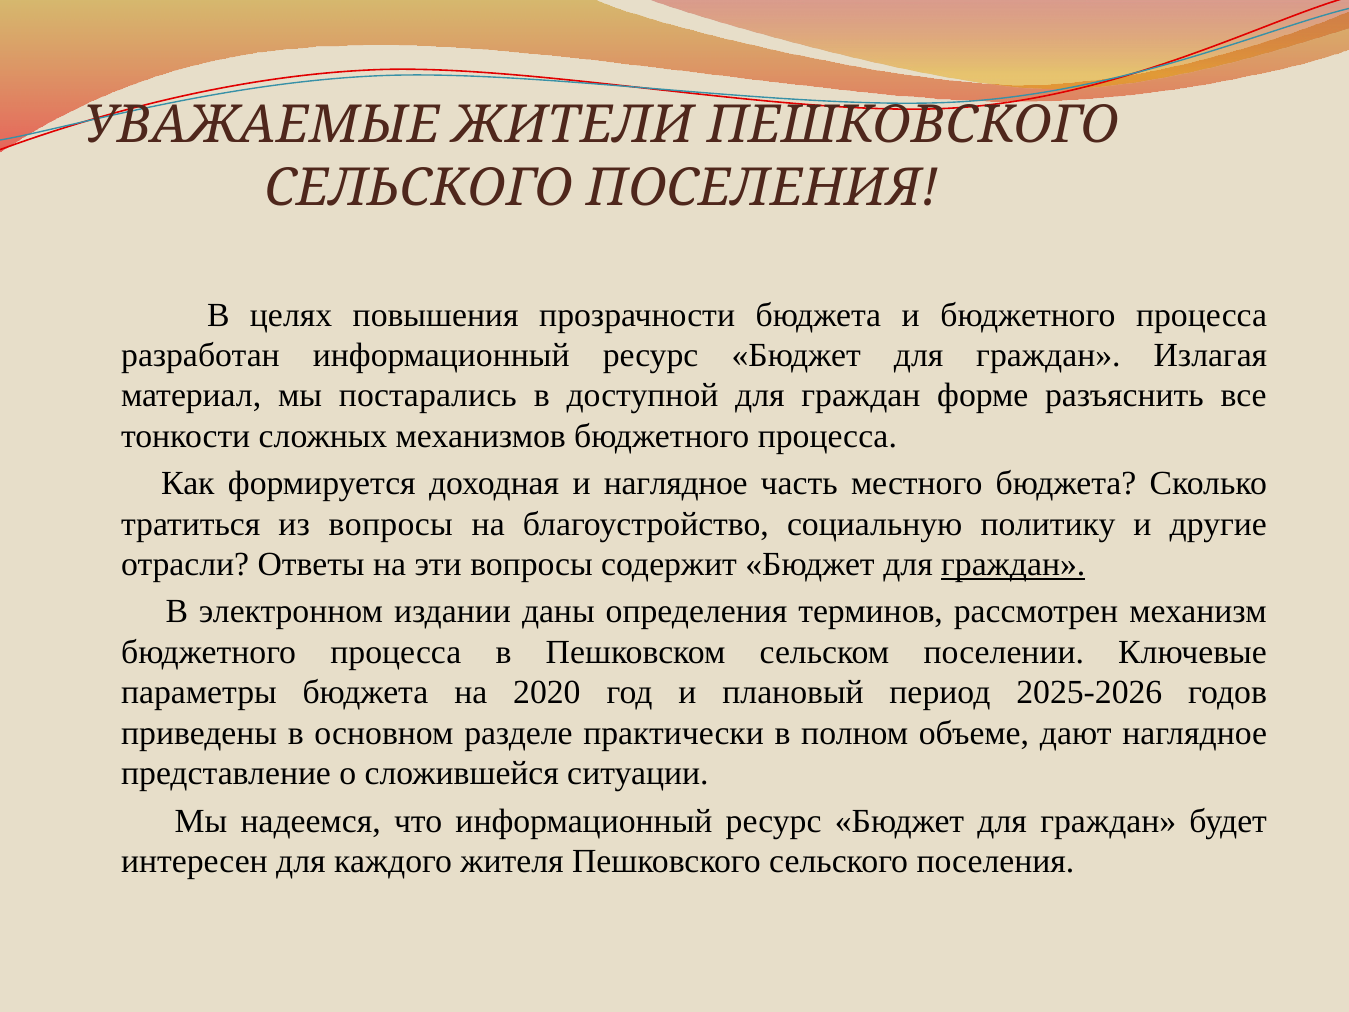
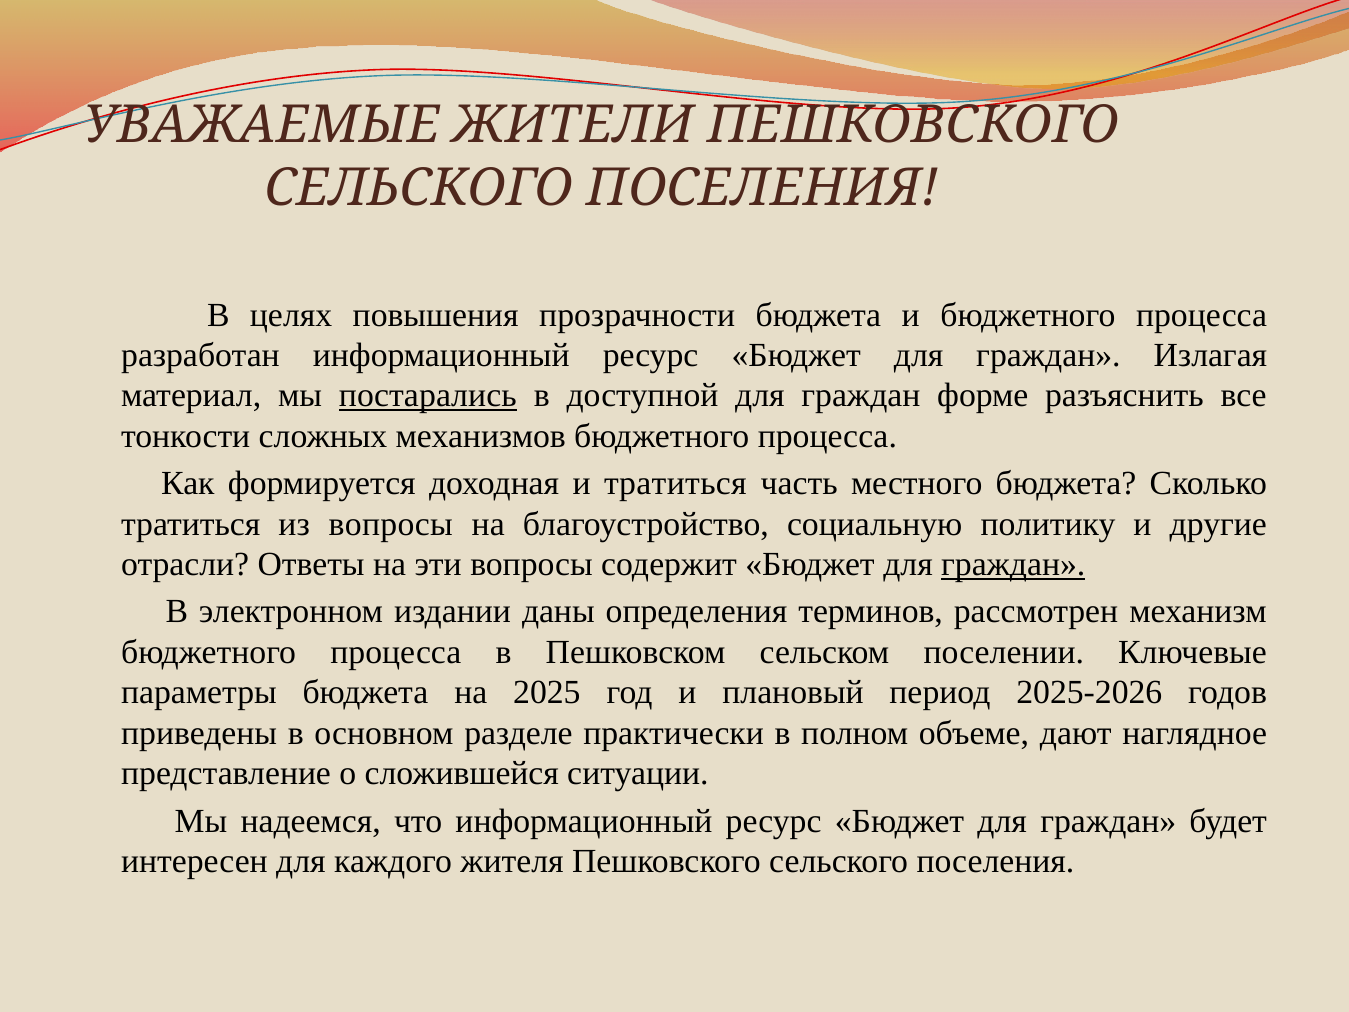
постарались underline: none -> present
и наглядное: наглядное -> тратиться
2020: 2020 -> 2025
